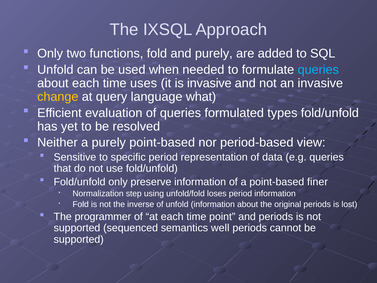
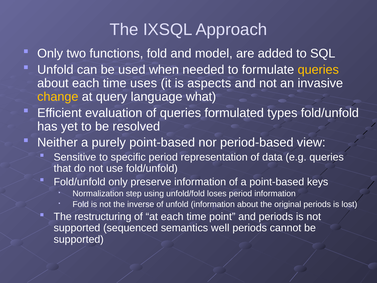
and purely: purely -> model
queries at (318, 70) colour: light blue -> yellow
is invasive: invasive -> aspects
finer: finer -> keys
programmer: programmer -> restructuring
